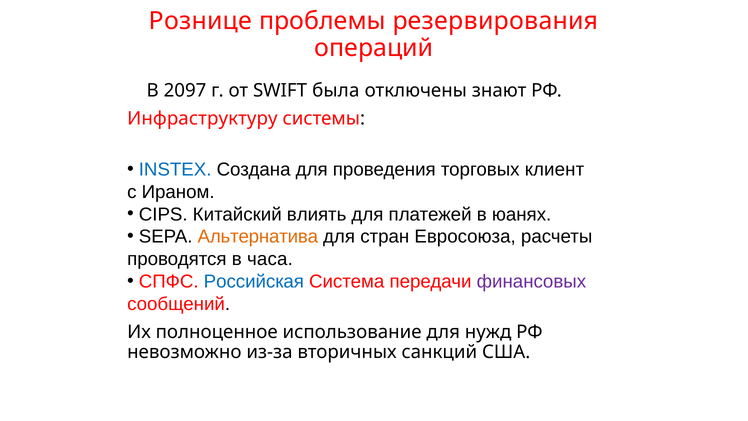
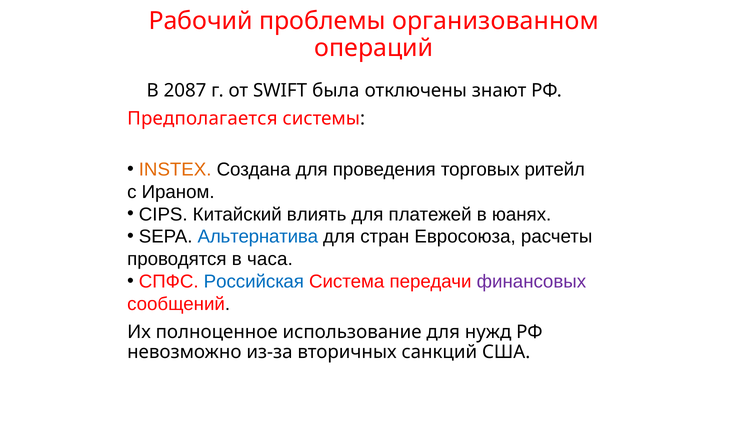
Рознице: Рознице -> Рабочий
резервирования: резервирования -> организованном
2097: 2097 -> 2087
Инфраструктуру: Инфраструктуру -> Предполагается
INSTEX colour: blue -> orange
клиент: клиент -> ритейл
Альтернатива colour: orange -> blue
